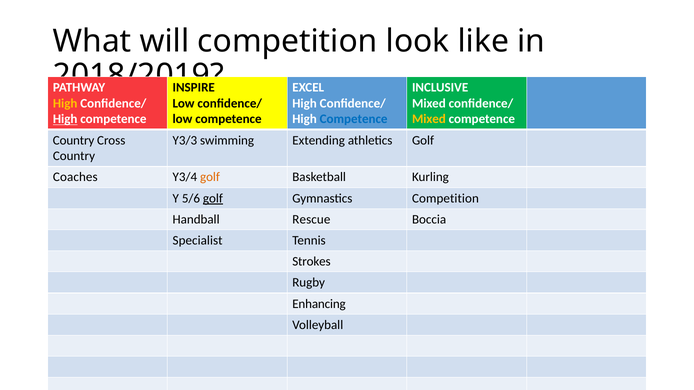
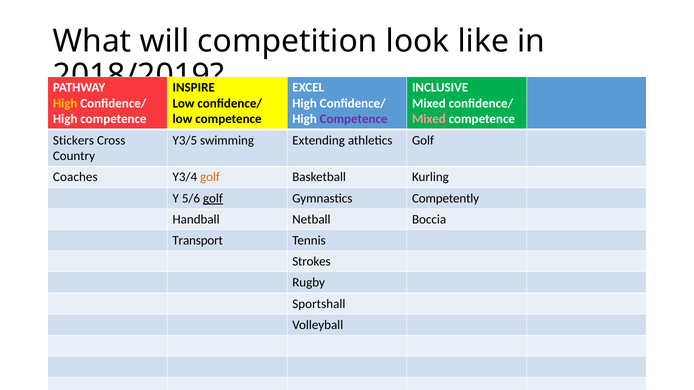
High at (65, 119) underline: present -> none
Competence at (354, 119) colour: blue -> purple
Mixed at (429, 119) colour: yellow -> pink
Country at (74, 140): Country -> Stickers
Y3/3: Y3/3 -> Y3/5
Gymnastics Competition: Competition -> Competently
Rescue: Rescue -> Netball
Specialist: Specialist -> Transport
Enhancing: Enhancing -> Sportshall
